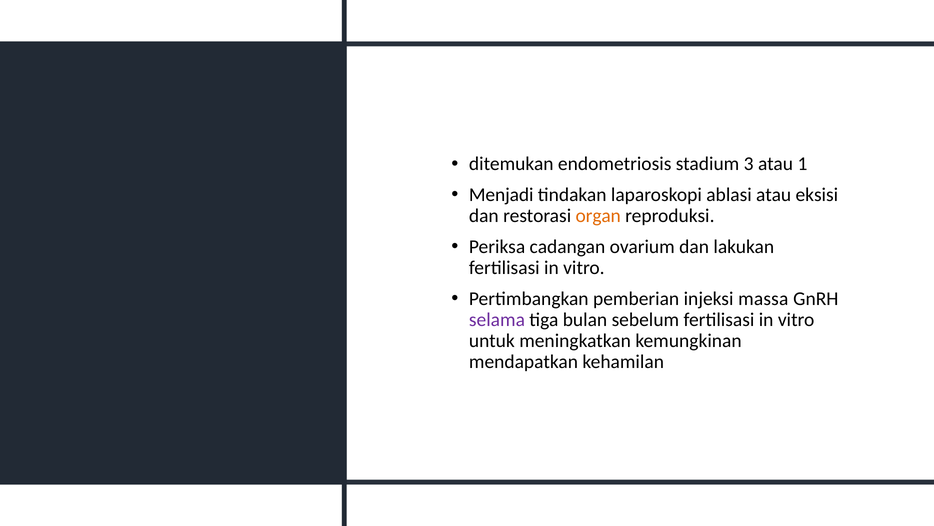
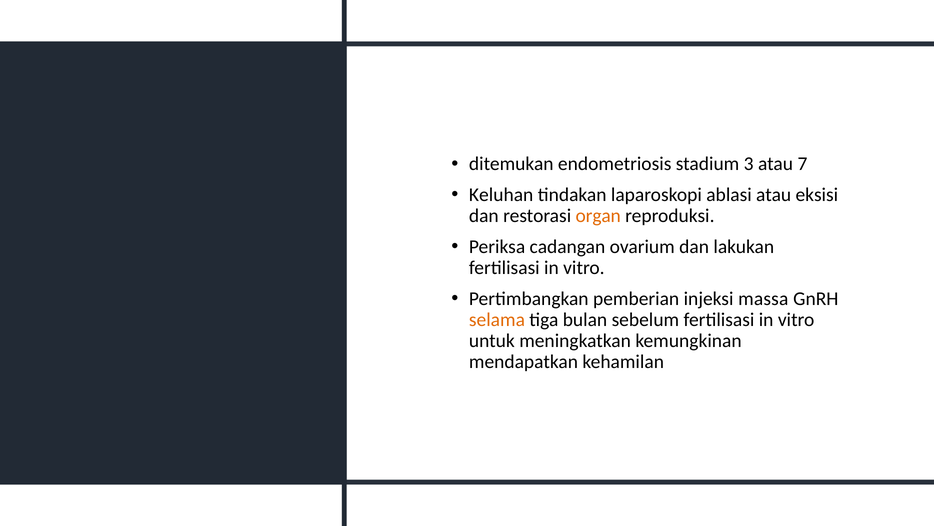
1: 1 -> 7
Menjadi: Menjadi -> Keluhan
selama colour: purple -> orange
